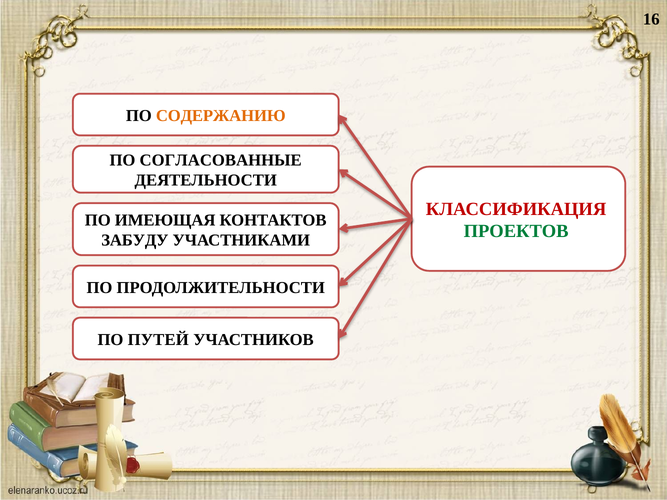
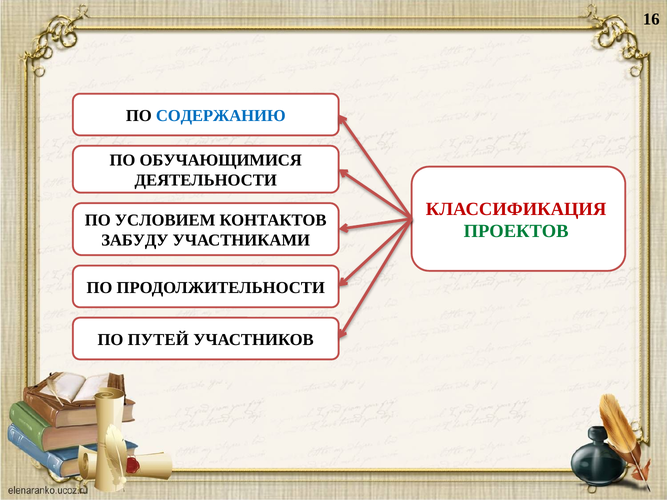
СОДЕРЖАНИЮ colour: orange -> blue
СОГЛАСОВАННЫЕ: СОГЛАСОВАННЫЕ -> ОБУЧАЮЩИМИСЯ
ИМЕЮЩАЯ: ИМЕЮЩАЯ -> УСЛОВИЕМ
